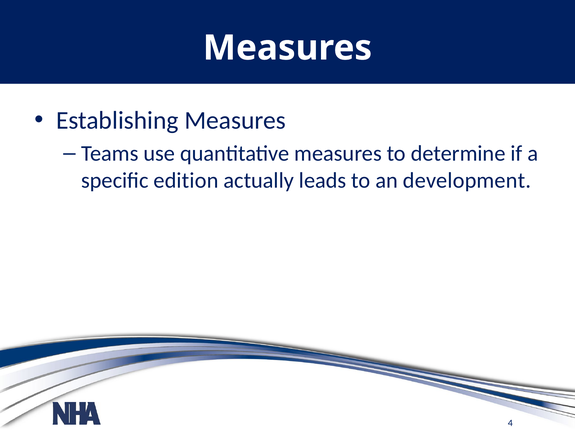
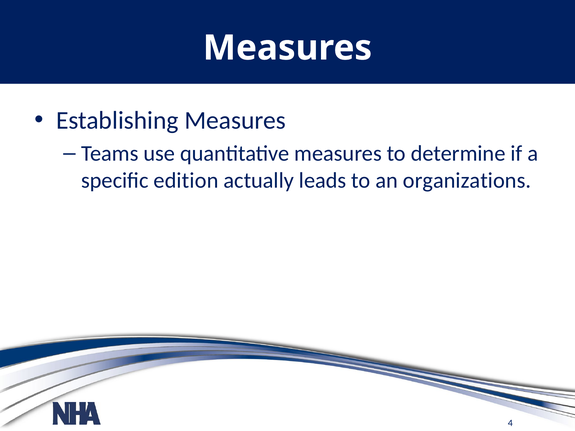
development: development -> organizations
